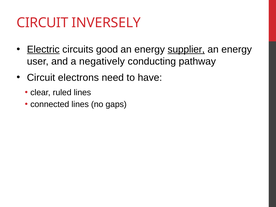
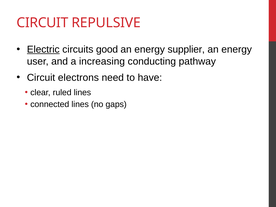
INVERSELY: INVERSELY -> REPULSIVE
supplier underline: present -> none
negatively: negatively -> increasing
